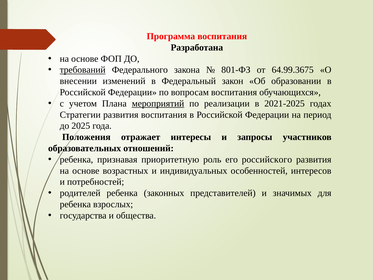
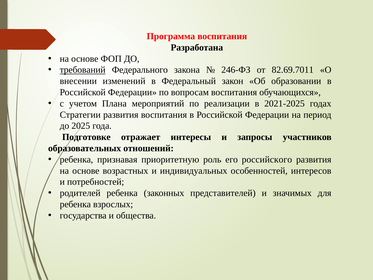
801-ФЗ: 801-ФЗ -> 246-ФЗ
64.99.3675: 64.99.3675 -> 82.69.7011
мероприятий underline: present -> none
Положения: Положения -> Подготовке
